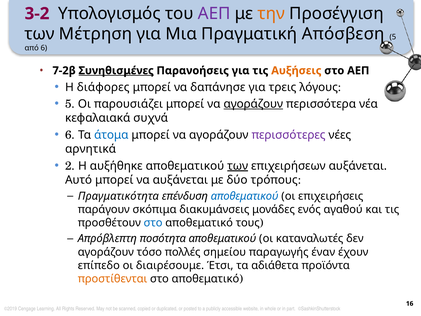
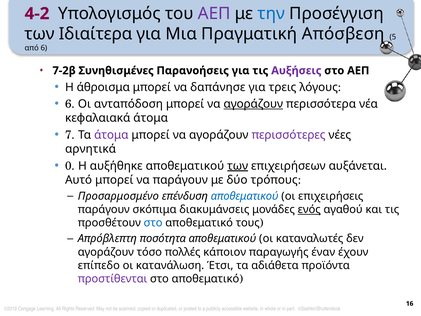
3-2: 3-2 -> 4-2
την colour: orange -> blue
Μέτρηση: Μέτρηση -> Ιδιαίτερα
Συνηθισμένες underline: present -> none
Αυξήσεις colour: orange -> purple
διάφορες: διάφορες -> άθροισμα
5 at (70, 104): 5 -> 6
παρουσιάζει: παρουσιάζει -> ανταπόδοση
κεφαλαιακά συχνά: συχνά -> άτομα
6 at (70, 135): 6 -> 7
άτομα at (111, 135) colour: blue -> purple
2: 2 -> 0
να αυξάνεται: αυξάνεται -> παράγουν
Πραγματικότητα: Πραγματικότητα -> Προσαρμοσμένο
ενός underline: none -> present
σημείου: σημείου -> κάποιον
διαιρέσουμε: διαιρέσουμε -> κατανάλωση
προστίθενται colour: orange -> purple
